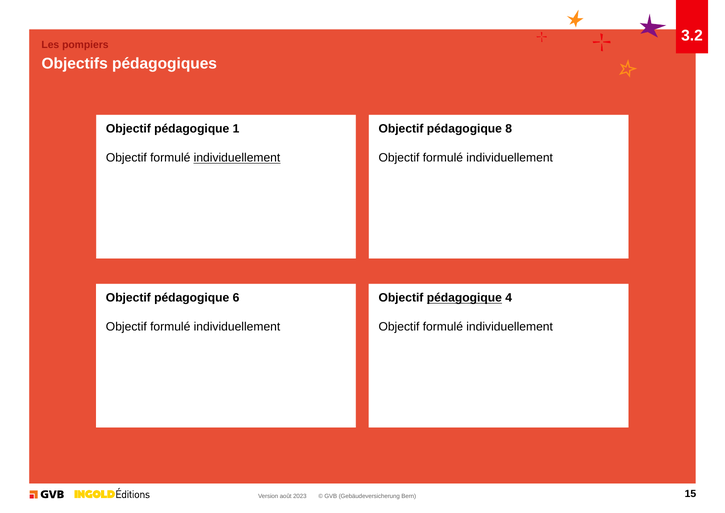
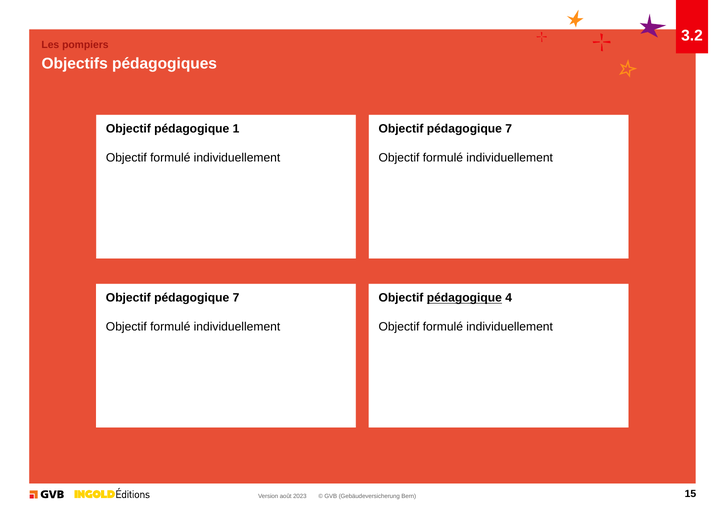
8 at (509, 129): 8 -> 7
individuellement at (237, 158) underline: present -> none
6 at (236, 298): 6 -> 7
